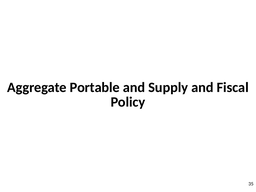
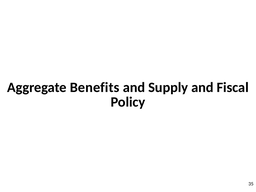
Portable: Portable -> Benefits
